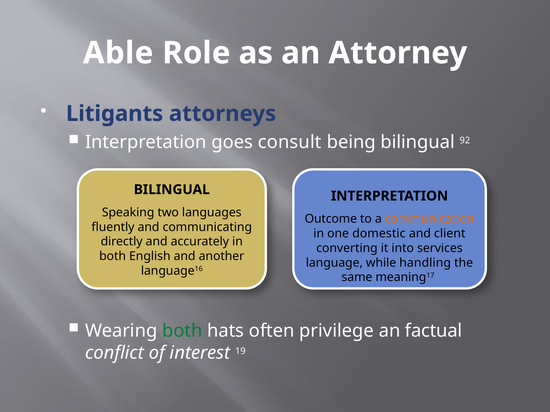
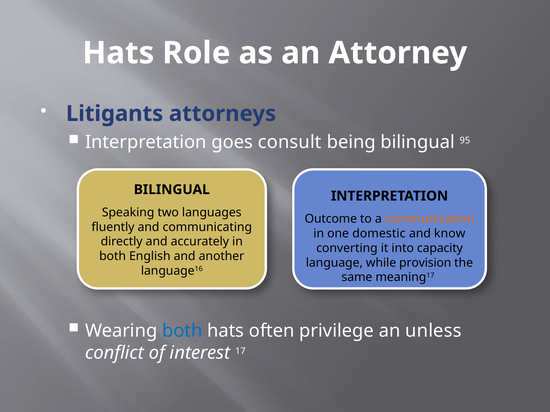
Able at (118, 53): Able -> Hats
92: 92 -> 95
client: client -> know
services: services -> capacity
handling: handling -> provision
both at (182, 331) colour: green -> blue
factual: factual -> unless
19: 19 -> 17
